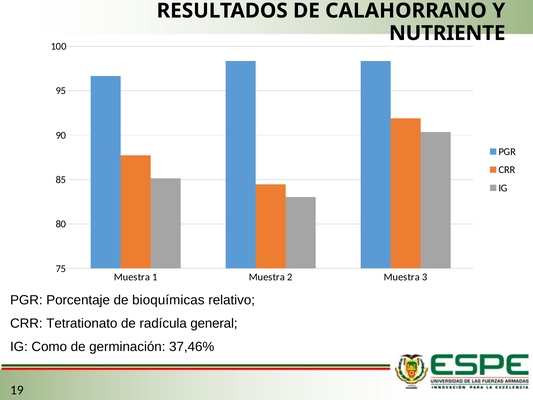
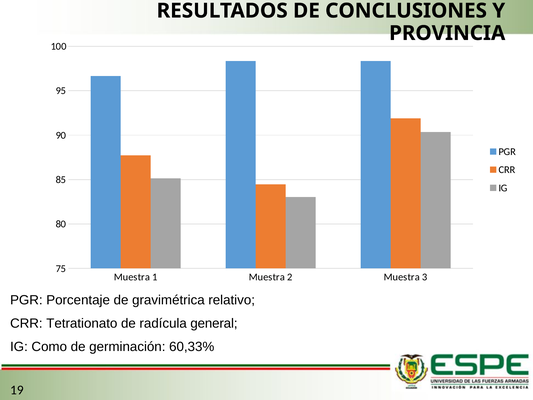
CALAHORRANO: CALAHORRANO -> CONCLUSIONES
NUTRIENTE: NUTRIENTE -> PROVINCIA
bioquímicas: bioquímicas -> gravimétrica
37,46%: 37,46% -> 60,33%
